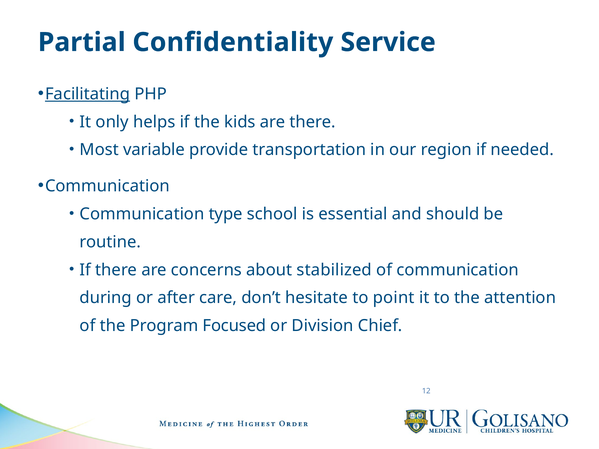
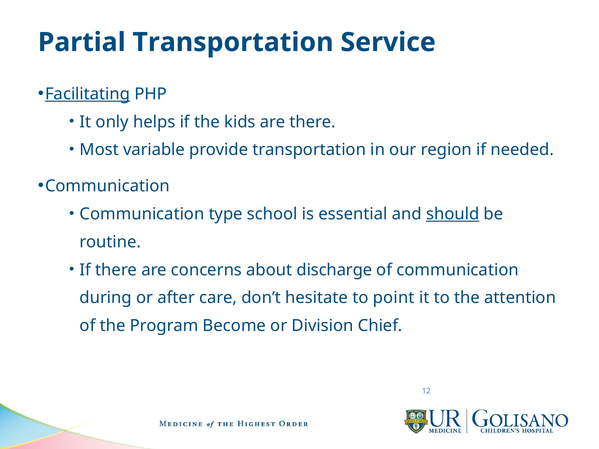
Partial Confidentiality: Confidentiality -> Transportation
should underline: none -> present
stabilized: stabilized -> discharge
Focused: Focused -> Become
